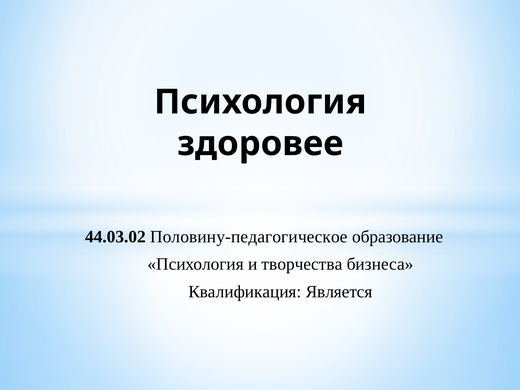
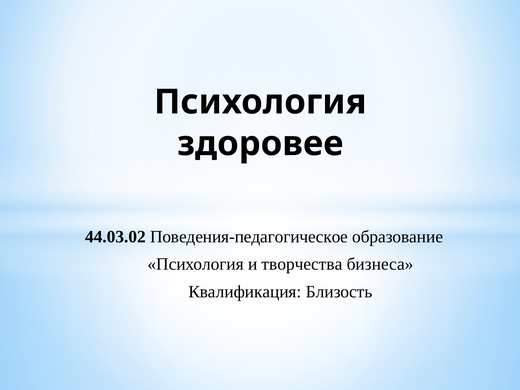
Половину-педагогическое: Половину-педагогическое -> Поведения-педагогическое
Является: Является -> Близость
